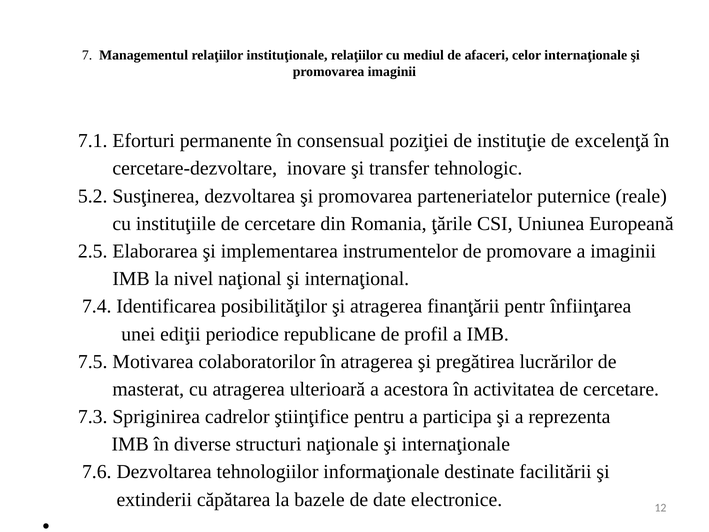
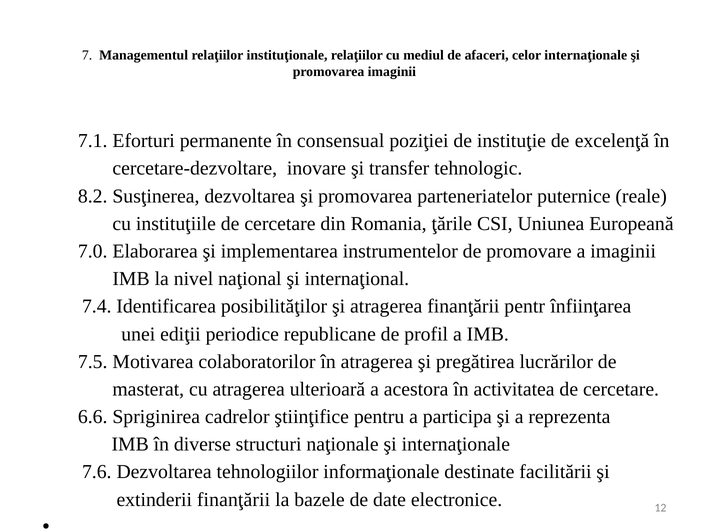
5.2: 5.2 -> 8.2
2.5: 2.5 -> 7.0
7.3: 7.3 -> 6.6
extinderii căpătarea: căpătarea -> finanţării
